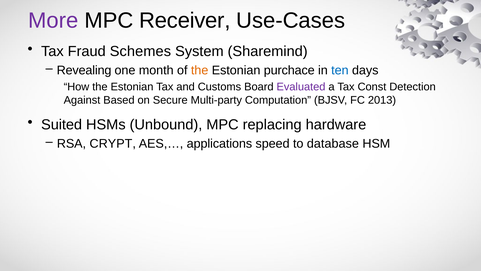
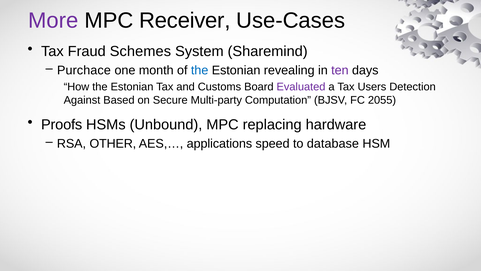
Revealing: Revealing -> Purchace
the at (200, 70) colour: orange -> blue
purchace: purchace -> revealing
ten colour: blue -> purple
Const: Const -> Users
2013: 2013 -> 2055
Suited: Suited -> Proofs
CRYPT: CRYPT -> OTHER
